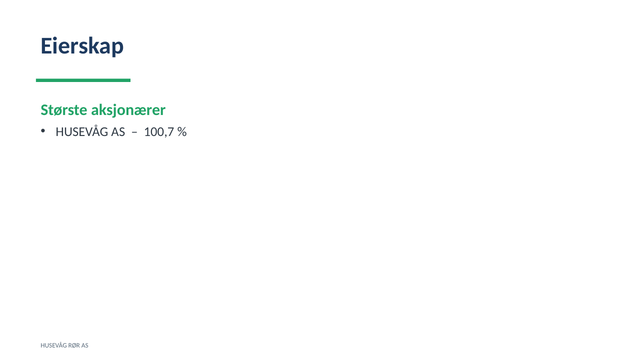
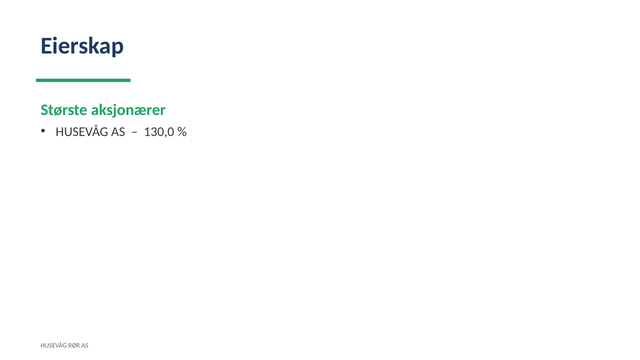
100,7: 100,7 -> 130,0
